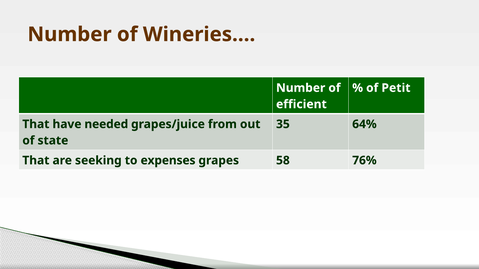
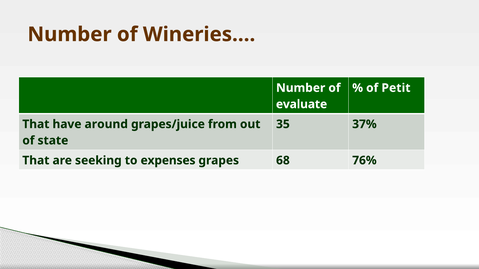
efficient: efficient -> evaluate
needed: needed -> around
64%: 64% -> 37%
58: 58 -> 68
